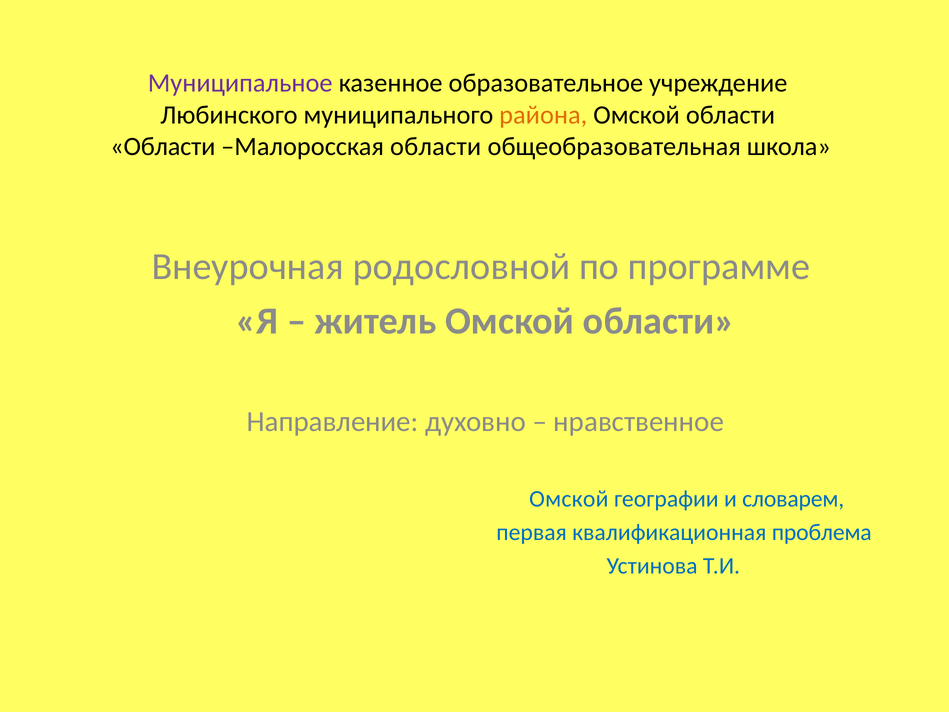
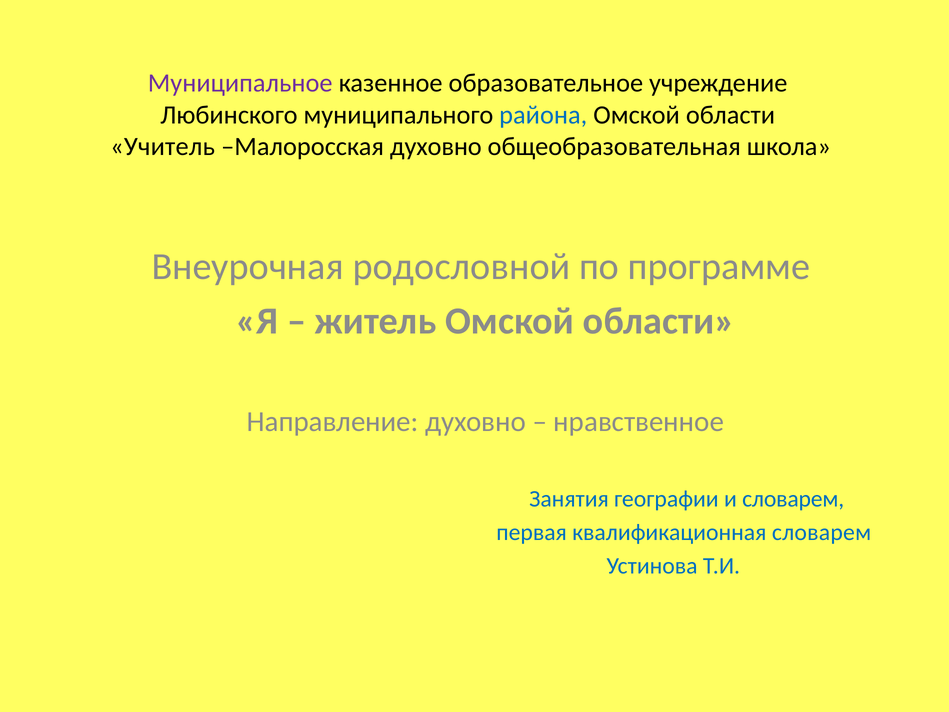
района colour: orange -> blue
Области at (163, 146): Области -> Учитель
Малоросская области: области -> духовно
Омской at (569, 499): Омской -> Занятия
квалификационная проблема: проблема -> словарем
